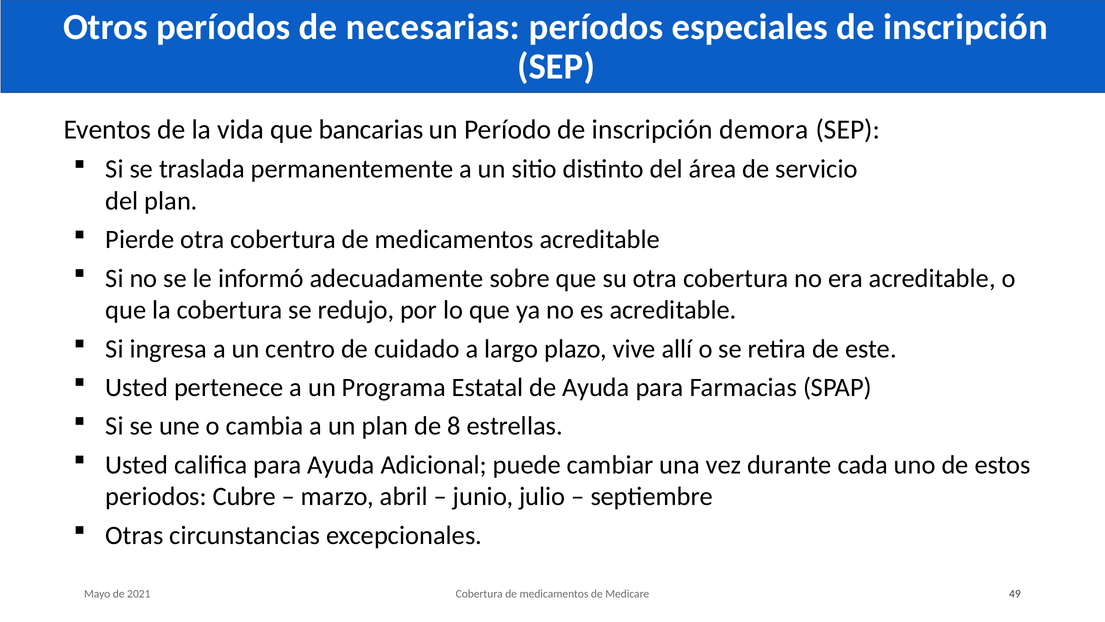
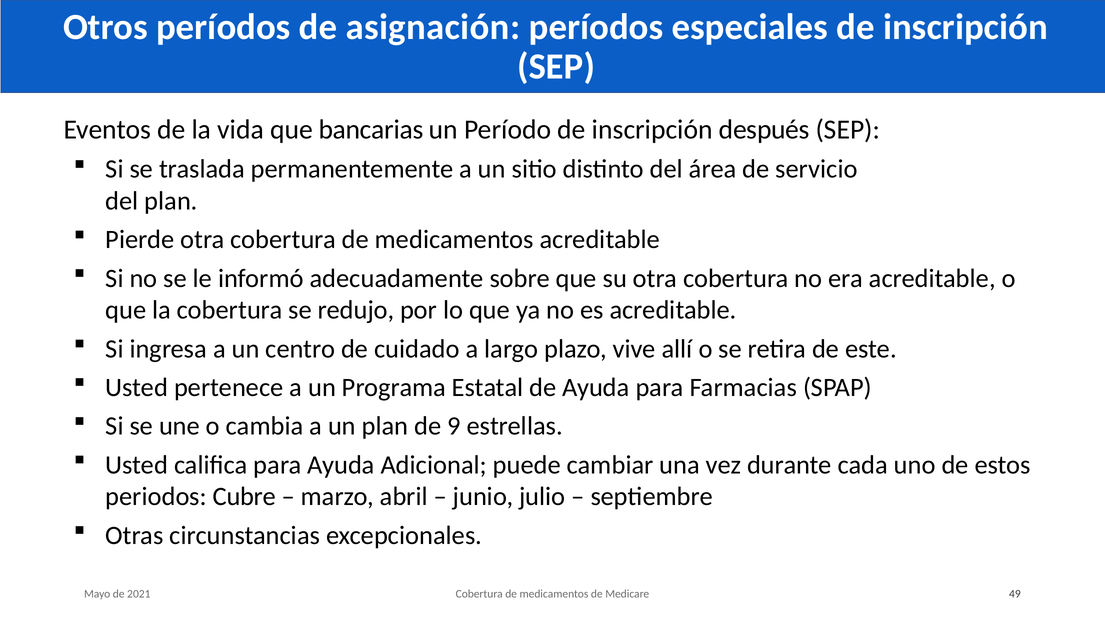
necesarias: necesarias -> asignación
demora: demora -> después
8: 8 -> 9
